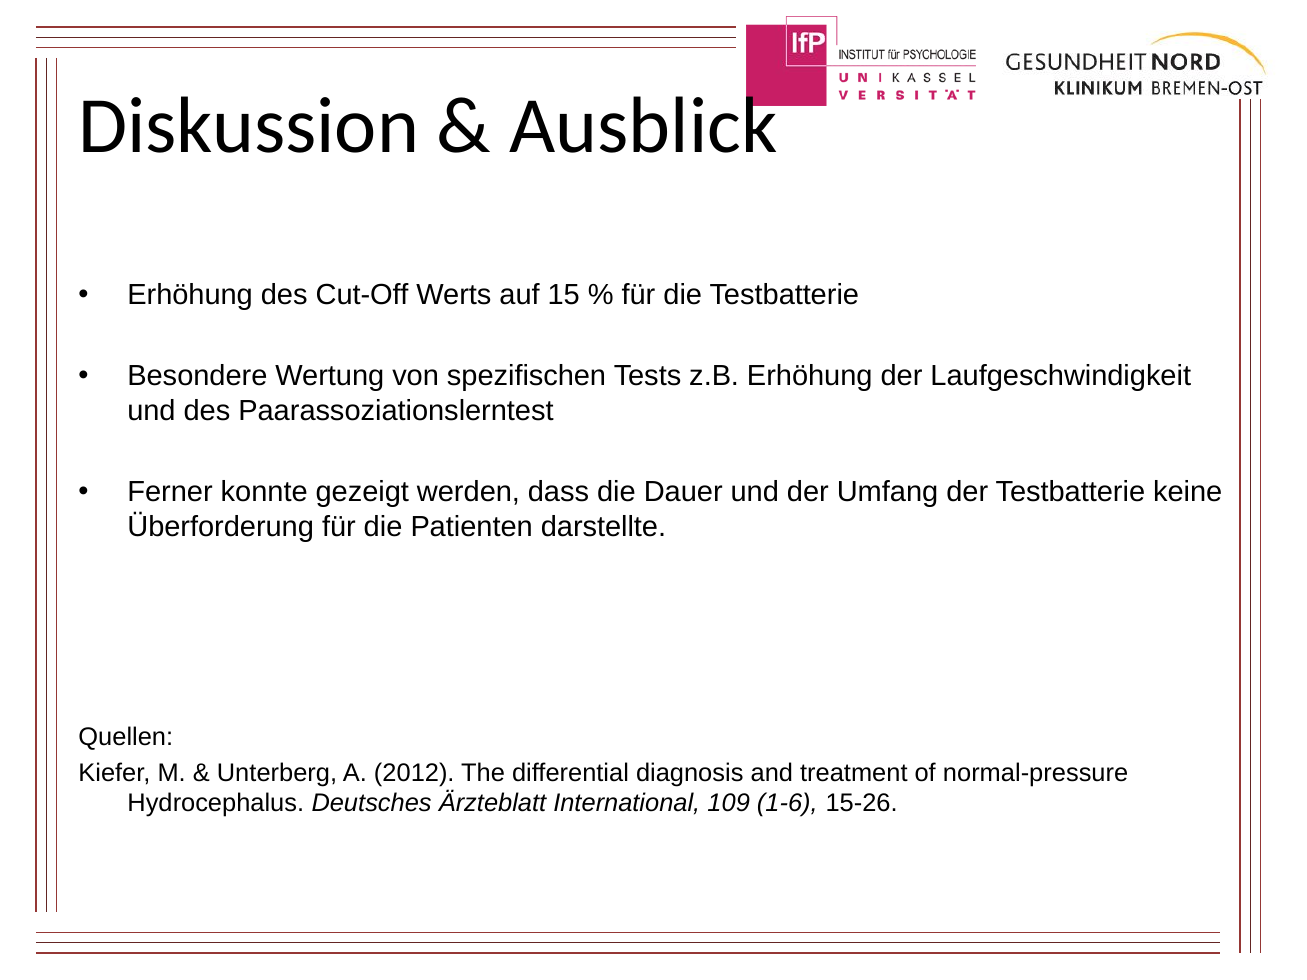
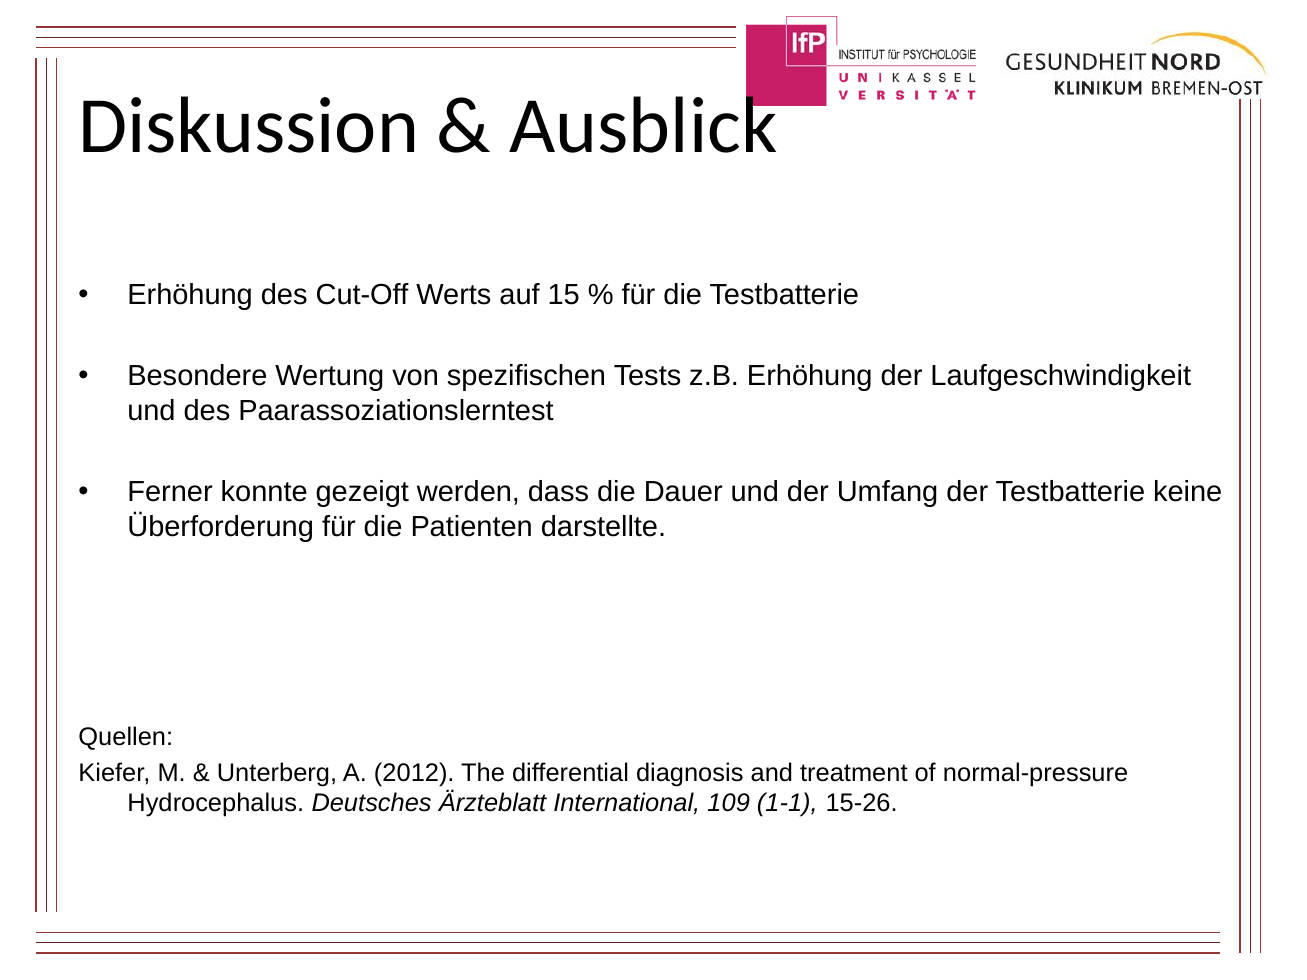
1-6: 1-6 -> 1-1
